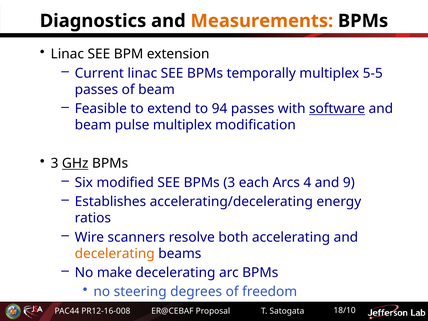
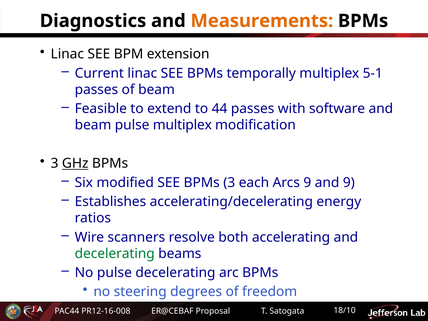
5-5: 5-5 -> 5-1
94: 94 -> 44
software underline: present -> none
Arcs 4: 4 -> 9
decelerating at (115, 254) colour: orange -> green
No make: make -> pulse
